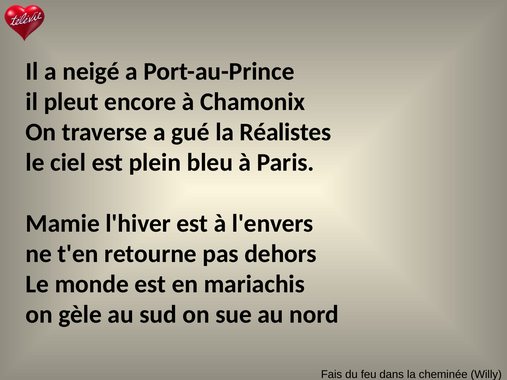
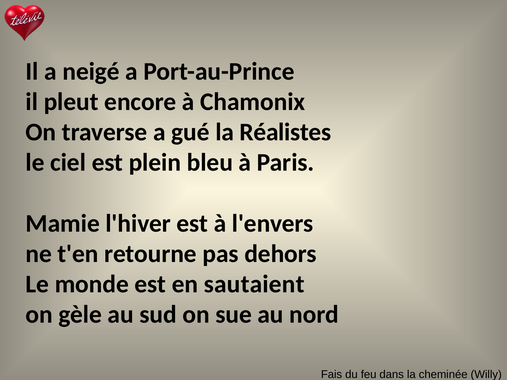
mariachis: mariachis -> sautaient
